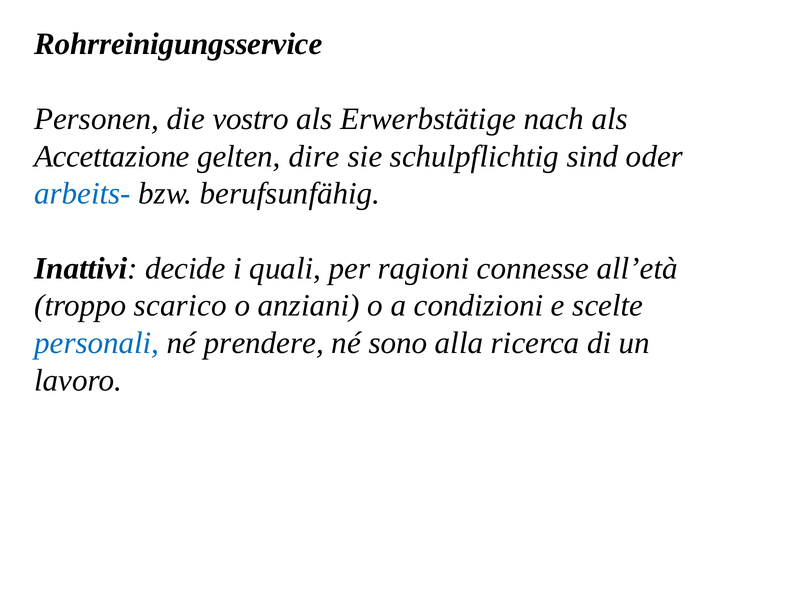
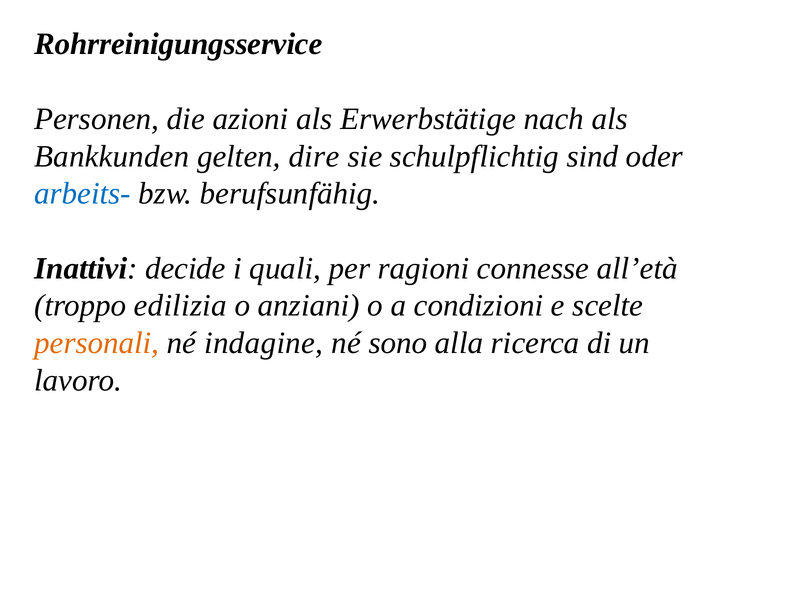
vostro: vostro -> azioni
Accettazione: Accettazione -> Bankkunden
scarico: scarico -> edilizia
personali colour: blue -> orange
prendere: prendere -> indagine
